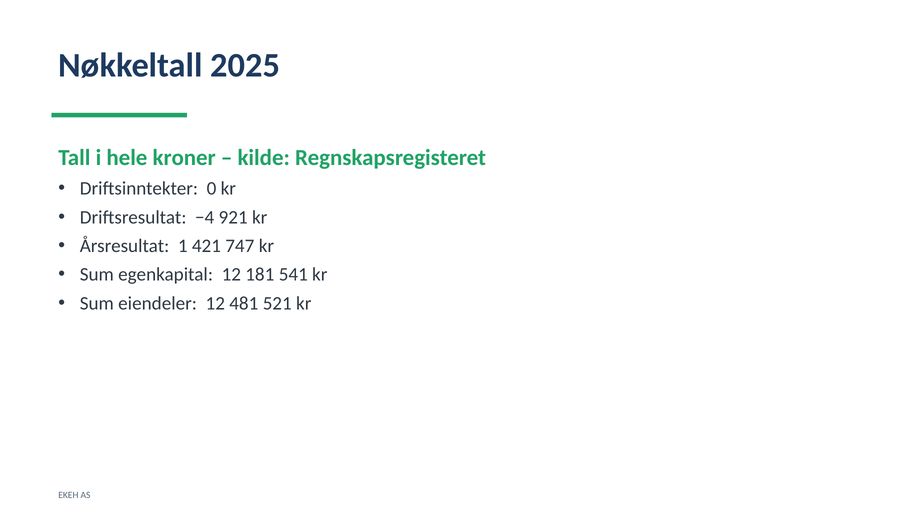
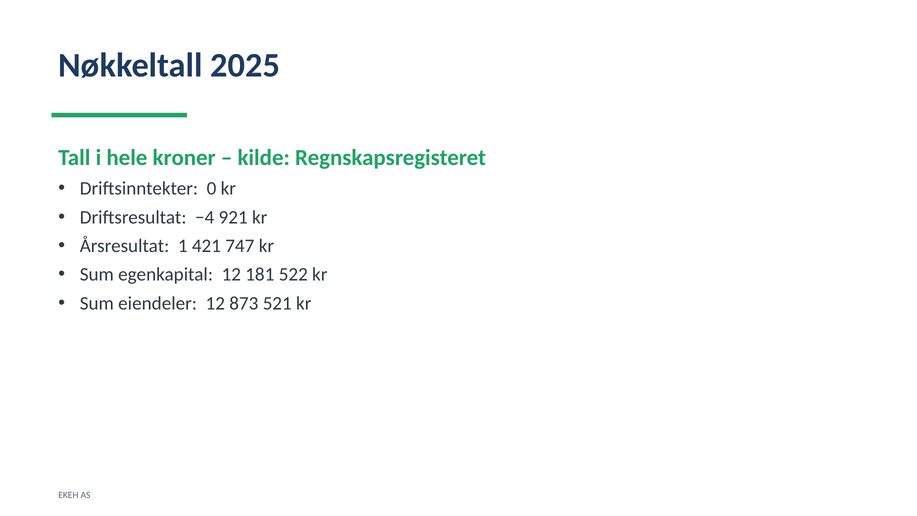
541: 541 -> 522
481: 481 -> 873
